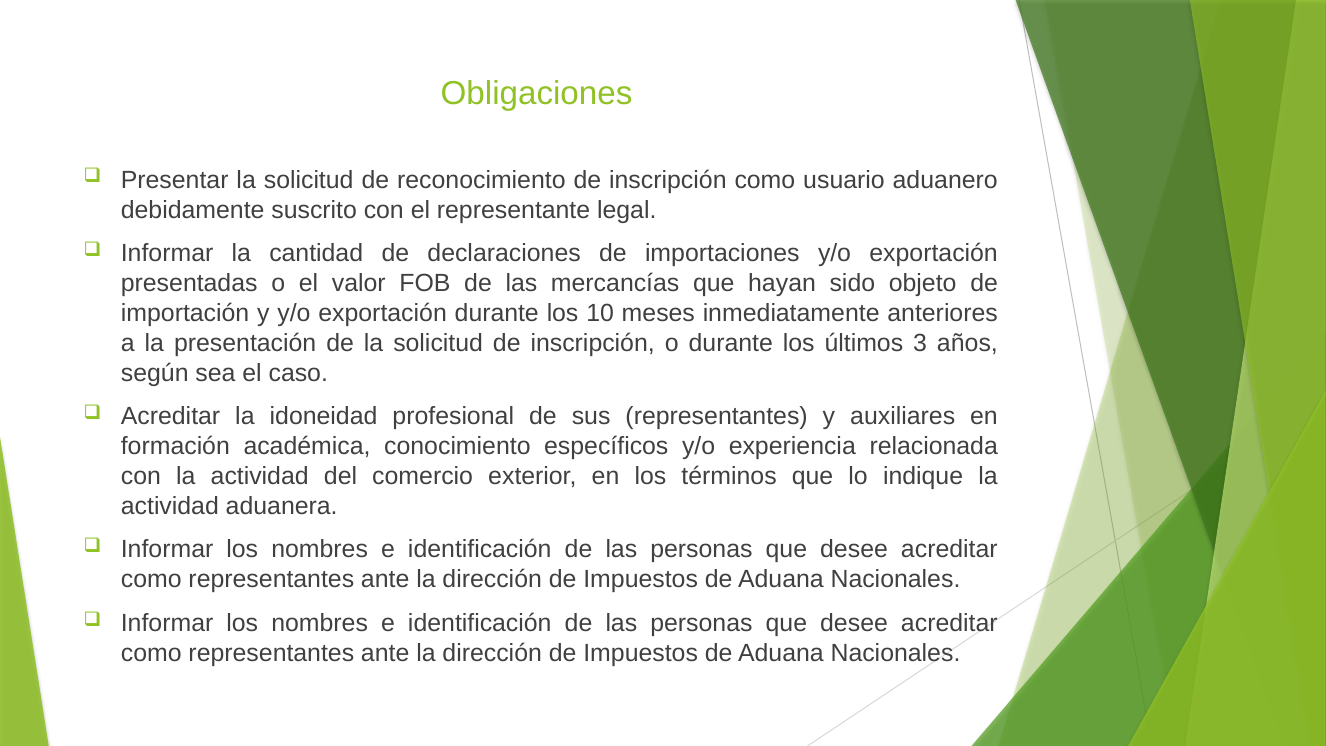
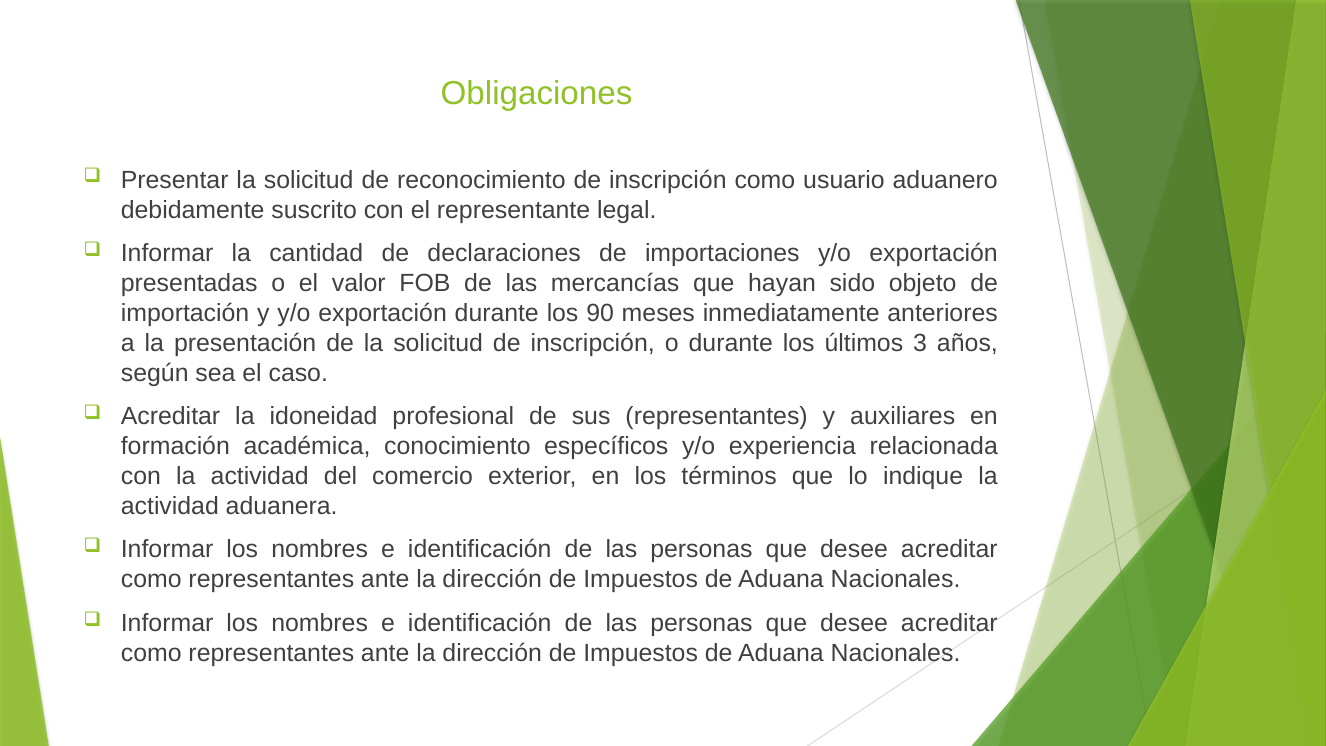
10: 10 -> 90
